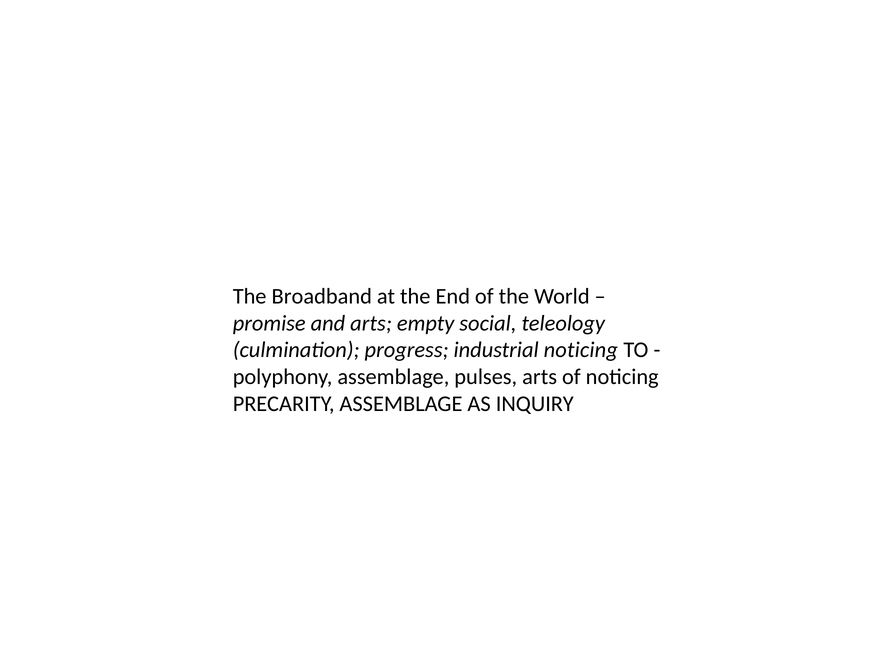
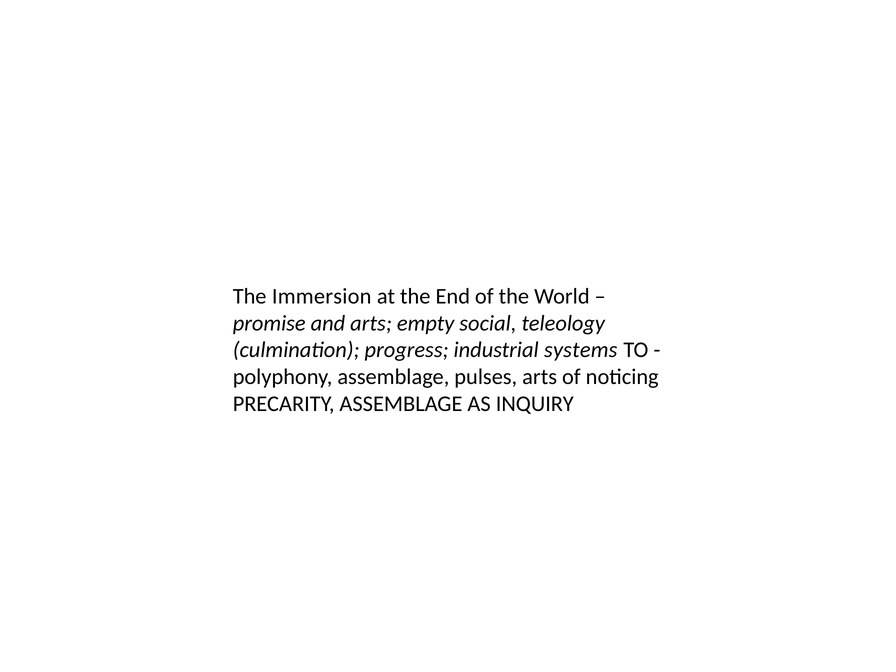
Broadband: Broadband -> Immersion
industrial noticing: noticing -> systems
